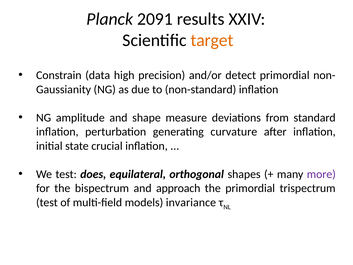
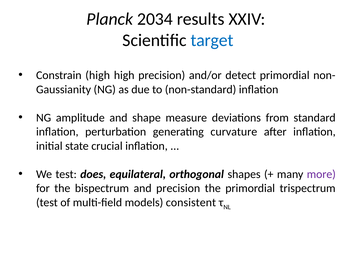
2091: 2091 -> 2034
target colour: orange -> blue
Constrain data: data -> high
and approach: approach -> precision
invariance: invariance -> consistent
